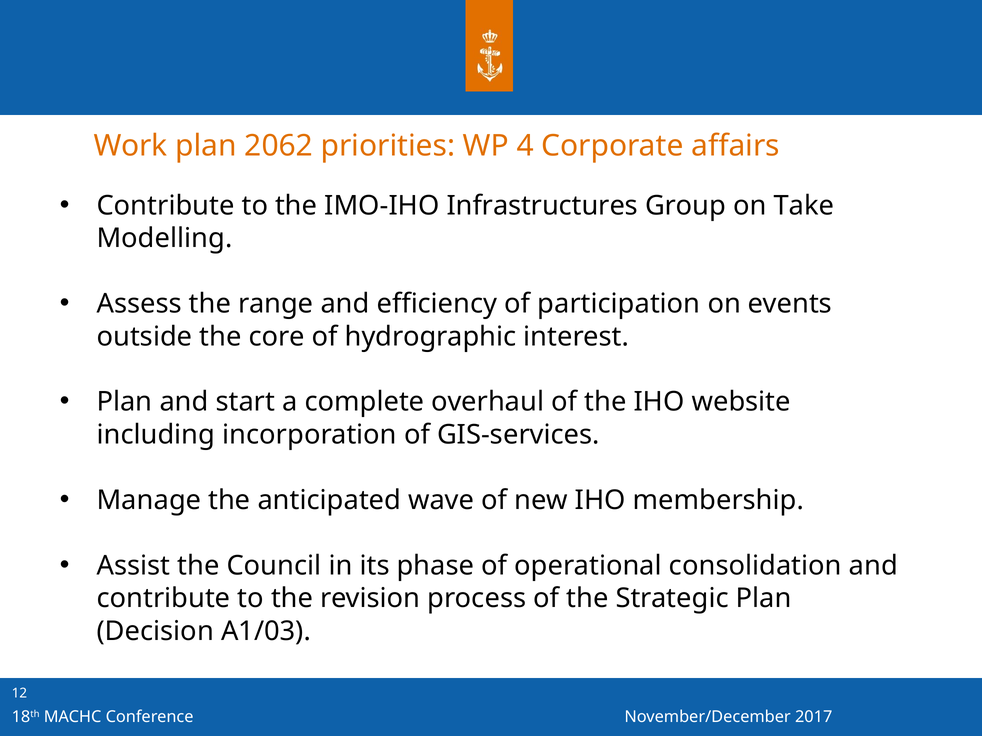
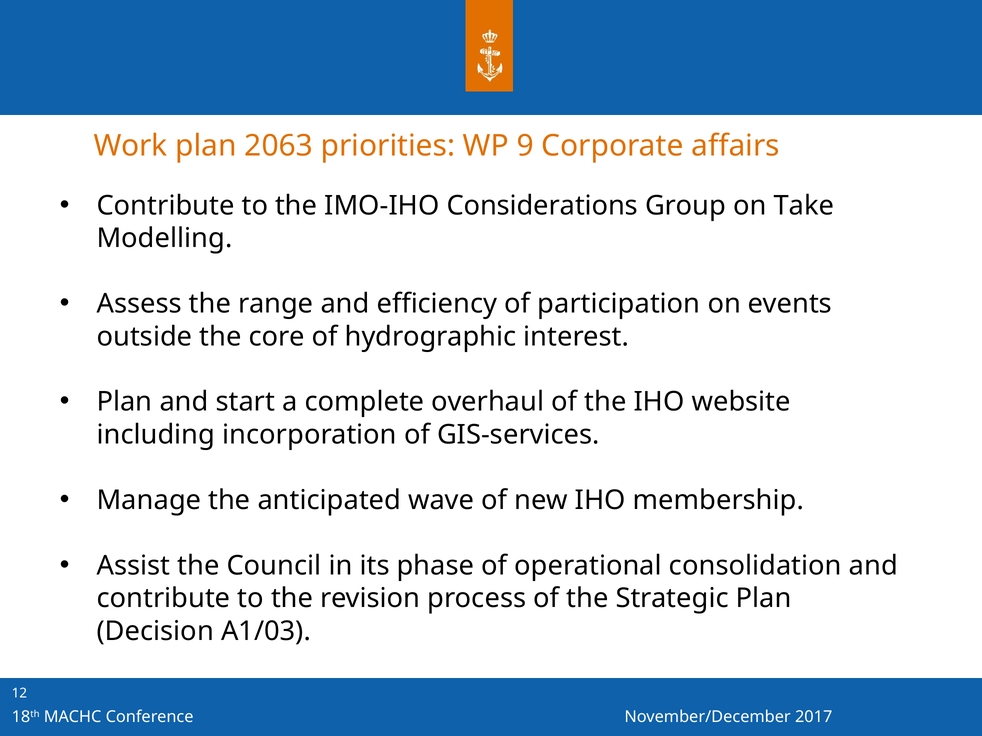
2062: 2062 -> 2063
4: 4 -> 9
Infrastructures: Infrastructures -> Considerations
